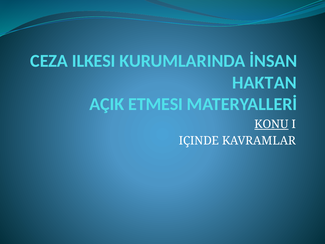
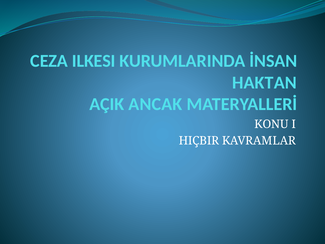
ETMESI: ETMESI -> ANCAK
KONU underline: present -> none
IÇINDE: IÇINDE -> HIÇBIR
